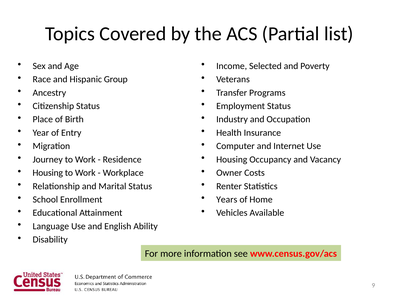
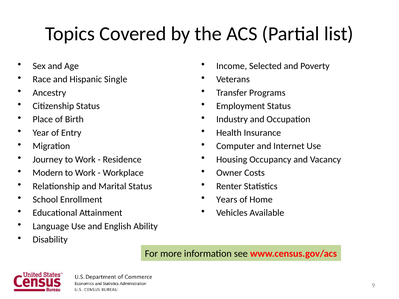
Group: Group -> Single
Housing at (48, 173): Housing -> Modern
